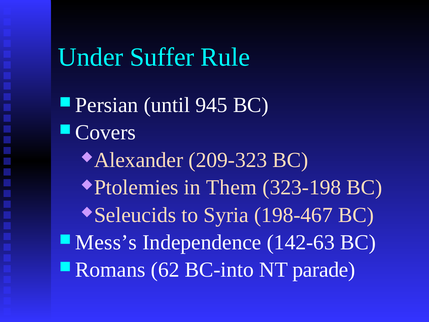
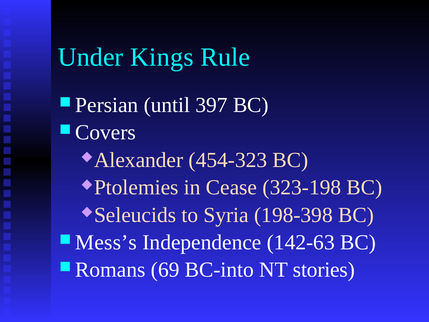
Suffer: Suffer -> Kings
945: 945 -> 397
209-323: 209-323 -> 454-323
Them: Them -> Cease
198-467: 198-467 -> 198-398
62: 62 -> 69
parade: parade -> stories
